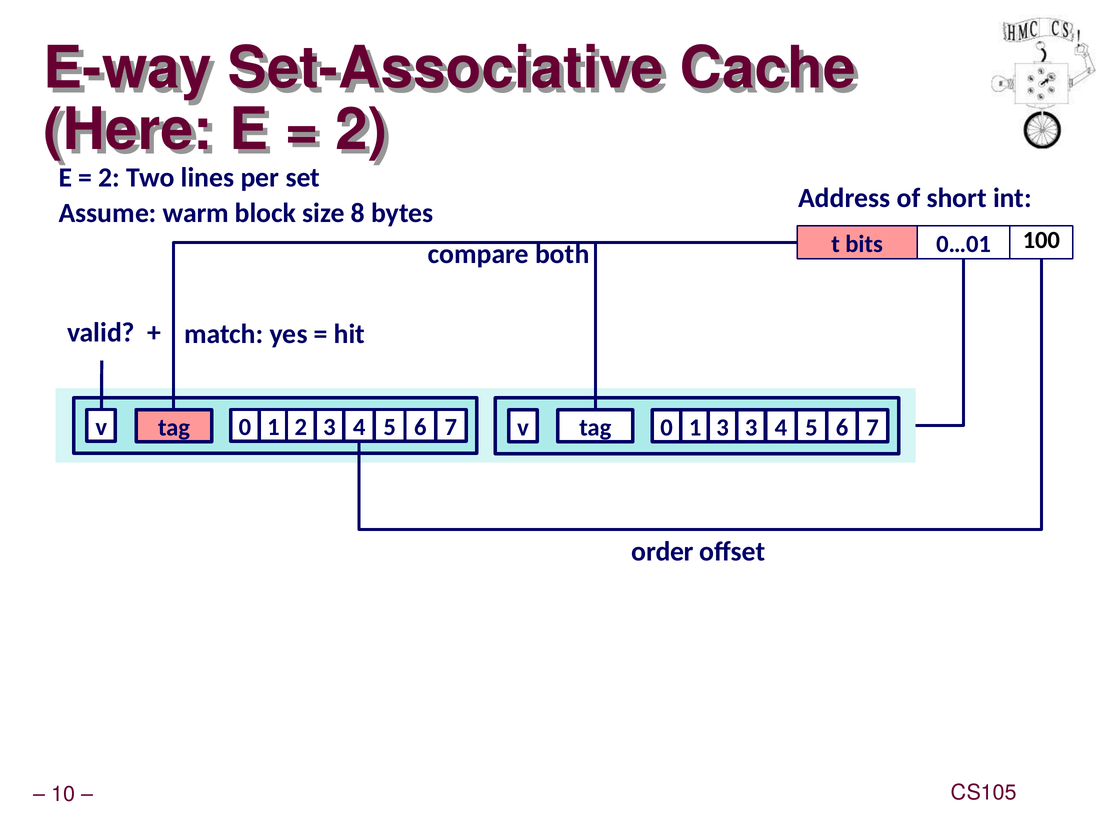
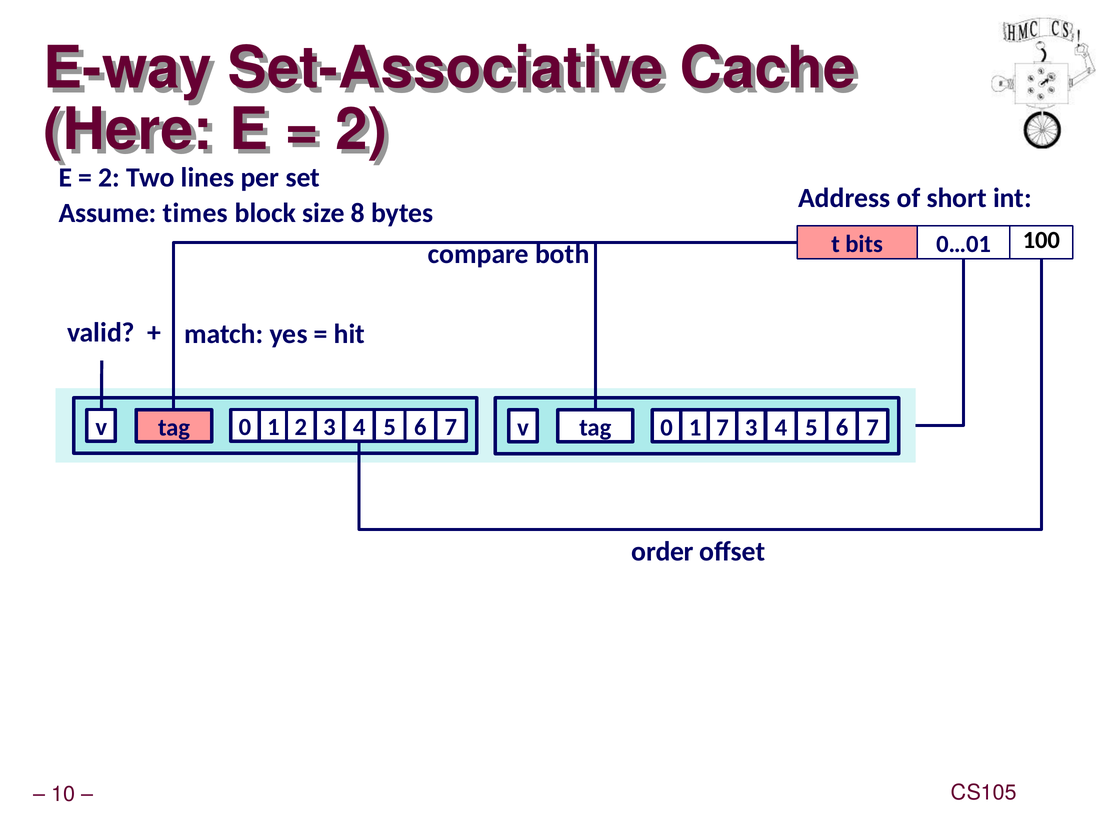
warm: warm -> times
1 3: 3 -> 7
